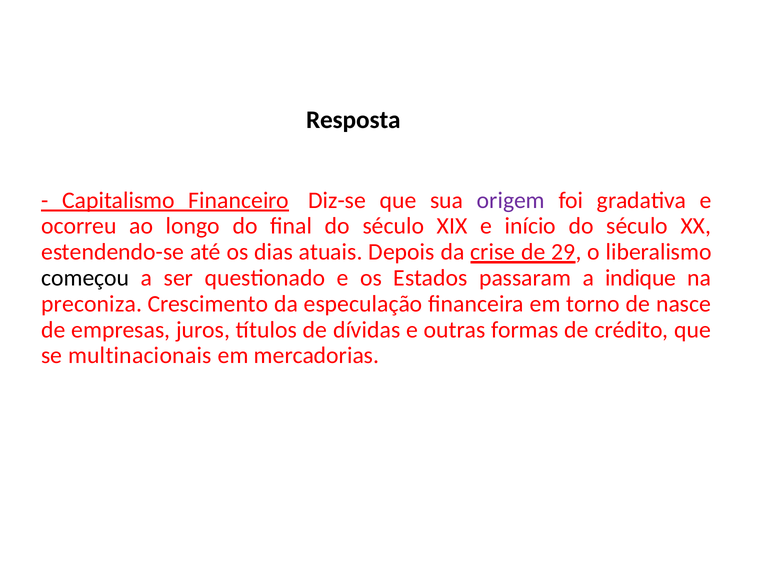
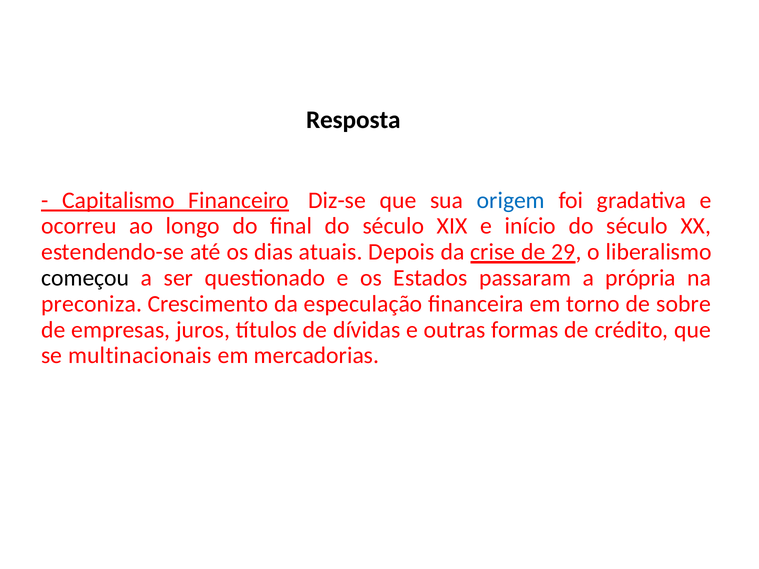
origem colour: purple -> blue
indique: indique -> própria
nasce: nasce -> sobre
